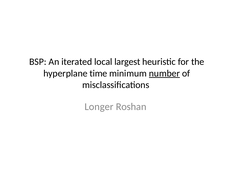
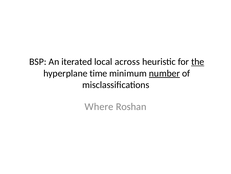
largest: largest -> across
the underline: none -> present
Longer: Longer -> Where
